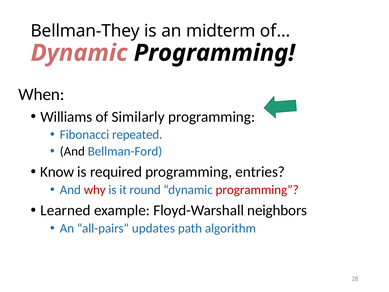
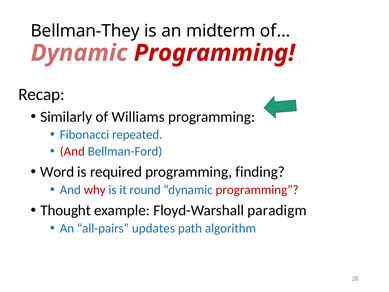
Programming at (214, 53) colour: black -> red
When: When -> Recap
Williams: Williams -> Similarly
Similarly: Similarly -> Williams
And at (72, 151) colour: black -> red
Know: Know -> Word
entries: entries -> finding
Learned: Learned -> Thought
neighbors: neighbors -> paradigm
